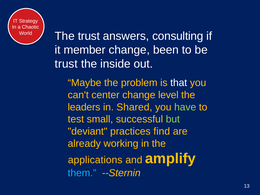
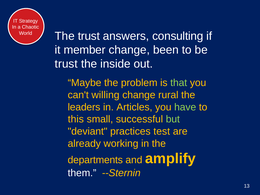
that colour: white -> light green
center: center -> willing
level: level -> rural
Shared: Shared -> Articles
test: test -> this
find: find -> test
applications: applications -> departments
them colour: light blue -> white
